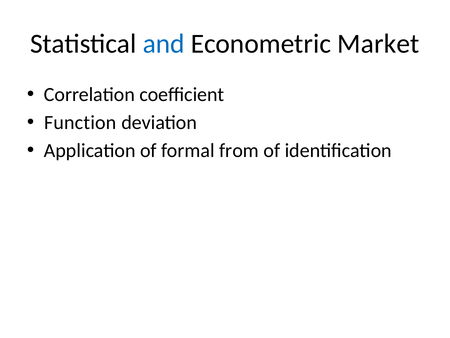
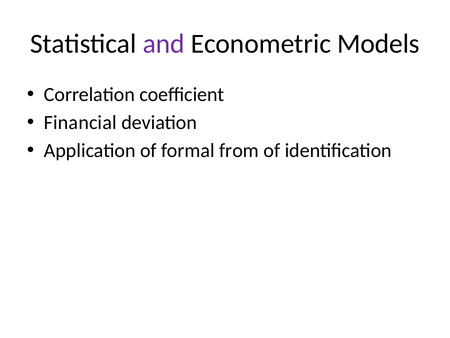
and colour: blue -> purple
Market: Market -> Models
Function: Function -> Financial
